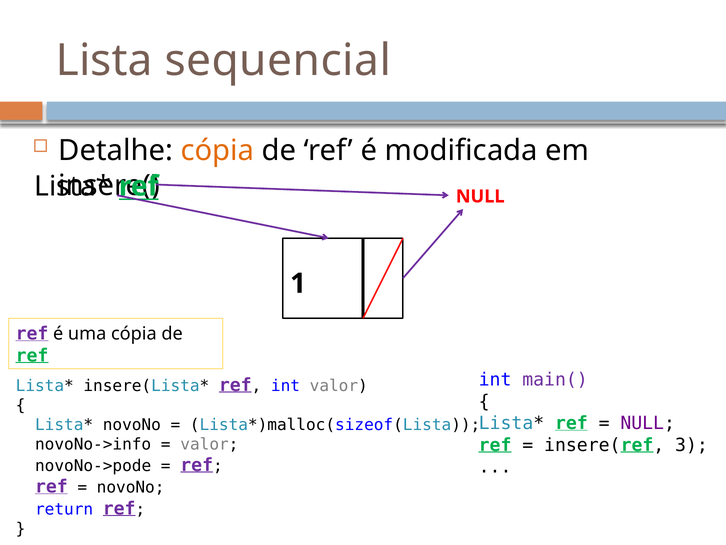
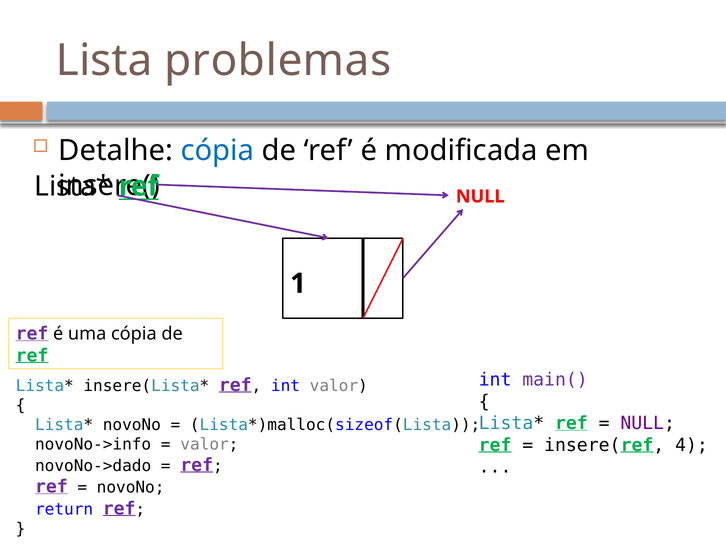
sequencial: sequencial -> problemas
cópia at (217, 150) colour: orange -> blue
3: 3 -> 4
novoNo->pode: novoNo->pode -> novoNo->dado
